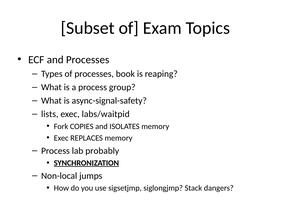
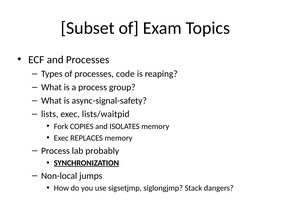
book: book -> code
labs/waitpid: labs/waitpid -> lists/waitpid
